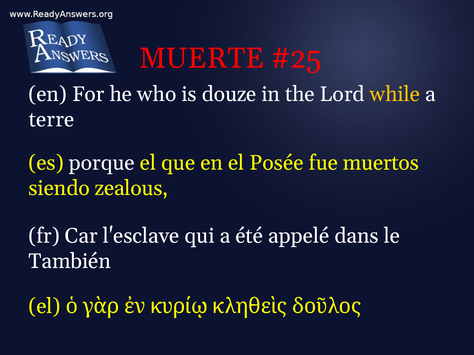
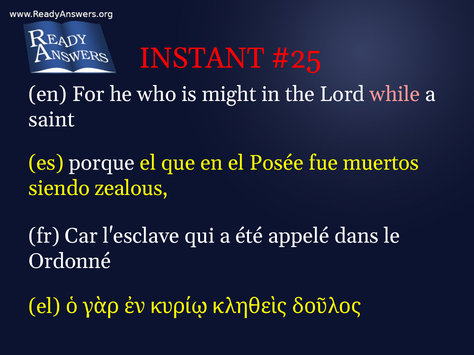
MUERTE: MUERTE -> INSTANT
douze: douze -> might
while colour: yellow -> pink
terre: terre -> saint
También: También -> Ordonné
